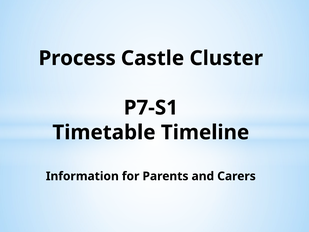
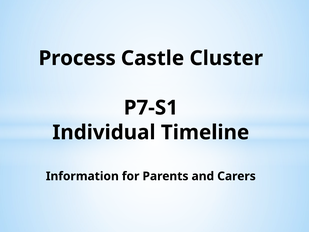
Timetable: Timetable -> Individual
